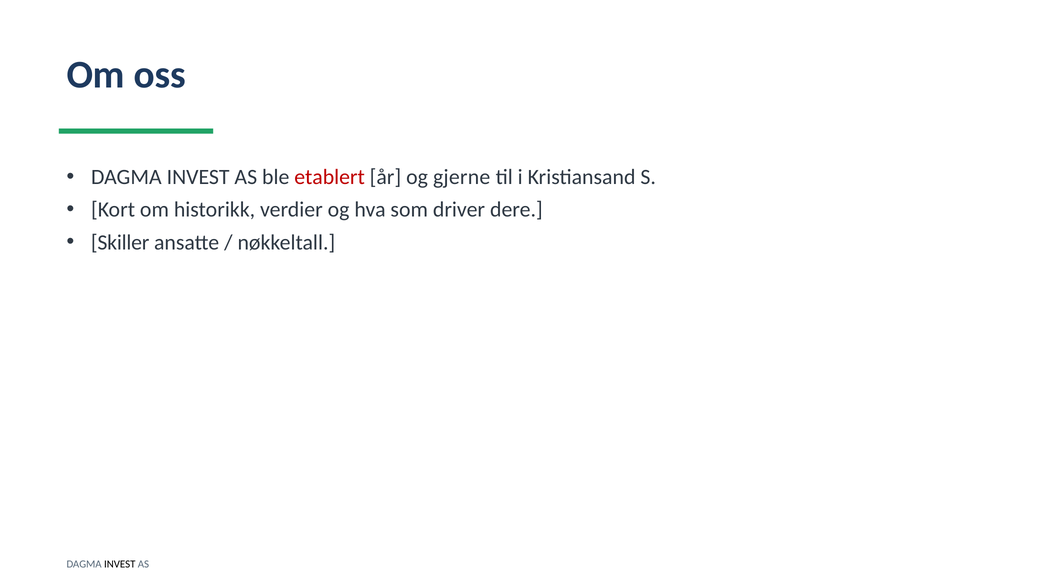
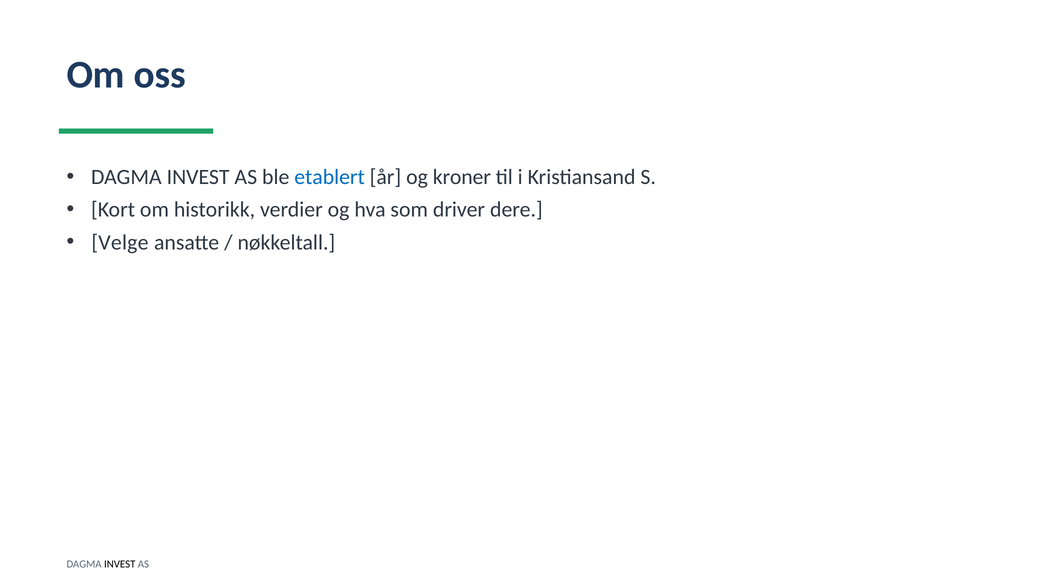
etablert colour: red -> blue
gjerne: gjerne -> kroner
Skiller: Skiller -> Velge
